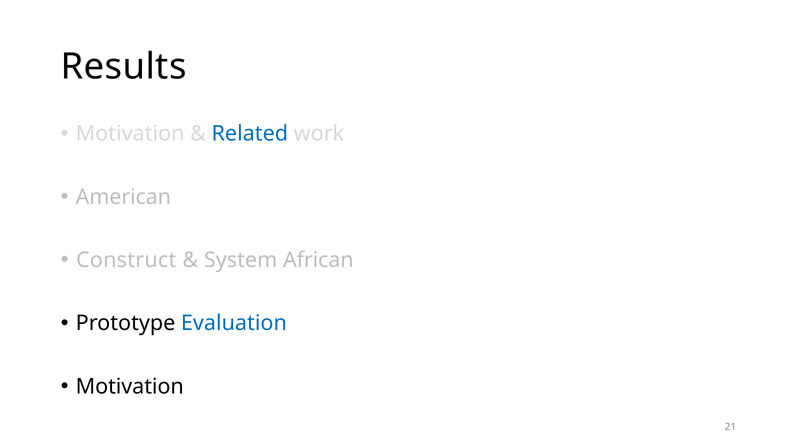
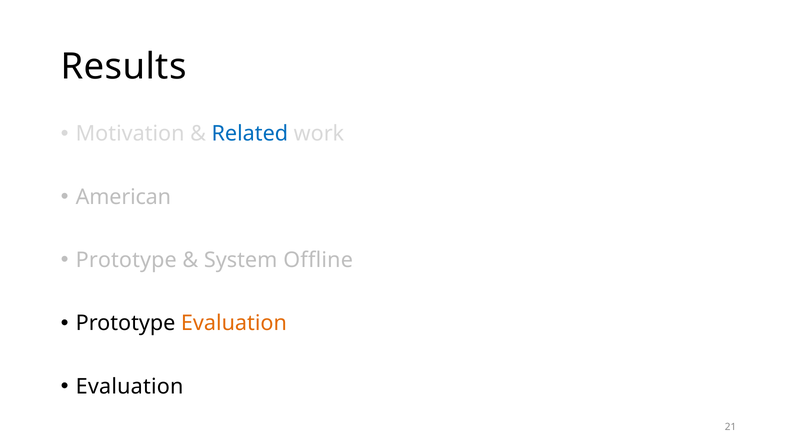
Construct at (126, 260): Construct -> Prototype
African: African -> Offline
Evaluation at (234, 323) colour: blue -> orange
Motivation at (130, 387): Motivation -> Evaluation
